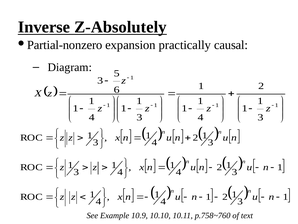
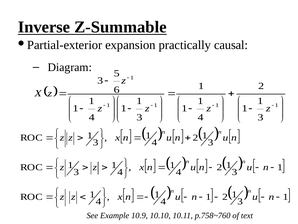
Z-Absolutely: Z-Absolutely -> Z-Summable
Partial-nonzero: Partial-nonzero -> Partial-exterior
